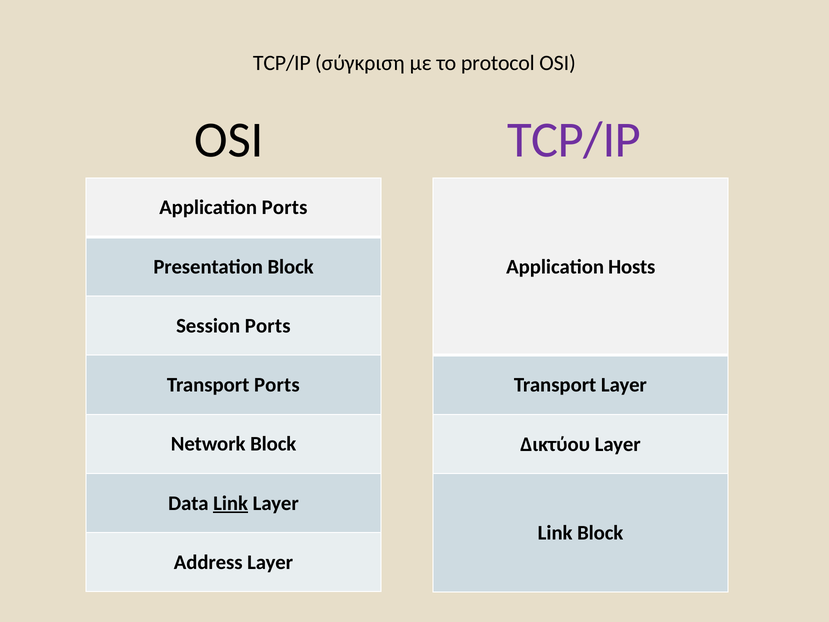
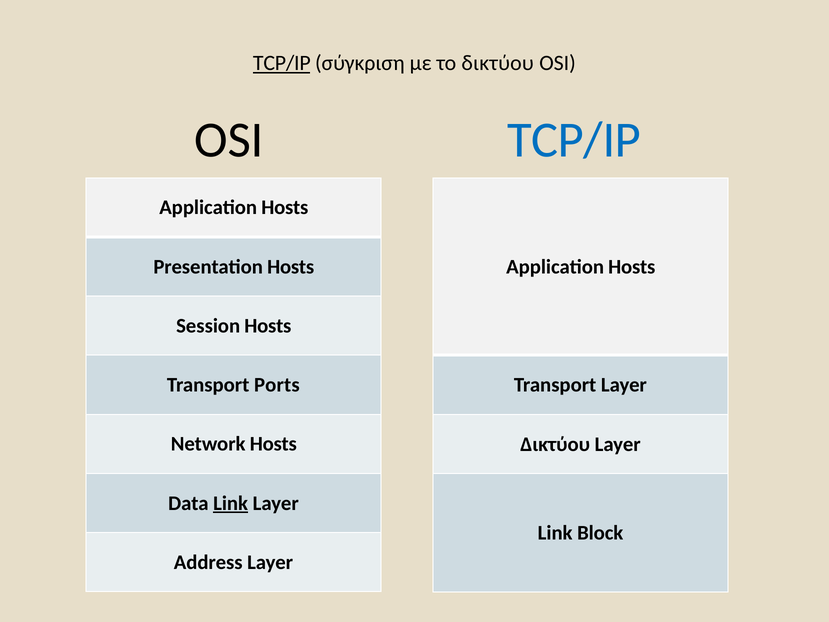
TCP/IP at (282, 63) underline: none -> present
το protocol: protocol -> δικτύου
TCP/IP at (574, 140) colour: purple -> blue
Ports at (285, 208): Ports -> Hosts
Presentation Block: Block -> Hosts
Session Ports: Ports -> Hosts
Network Block: Block -> Hosts
